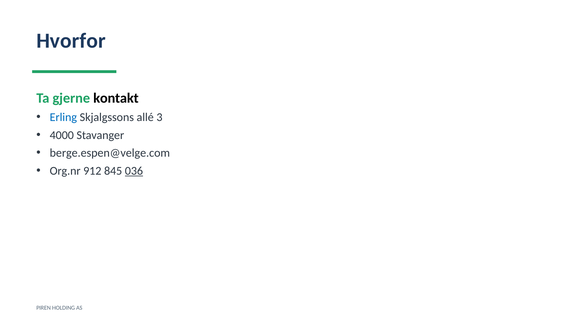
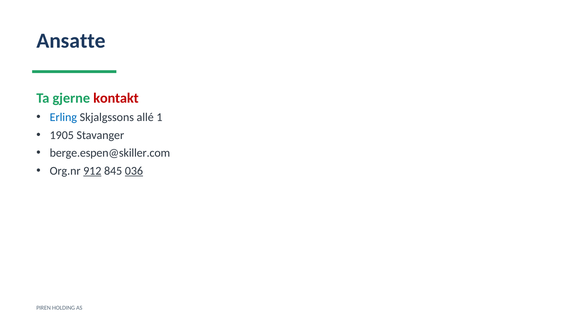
Hvorfor: Hvorfor -> Ansatte
kontakt colour: black -> red
3: 3 -> 1
4000: 4000 -> 1905
berge.espen@velge.com: berge.espen@velge.com -> berge.espen@skiller.com
912 underline: none -> present
